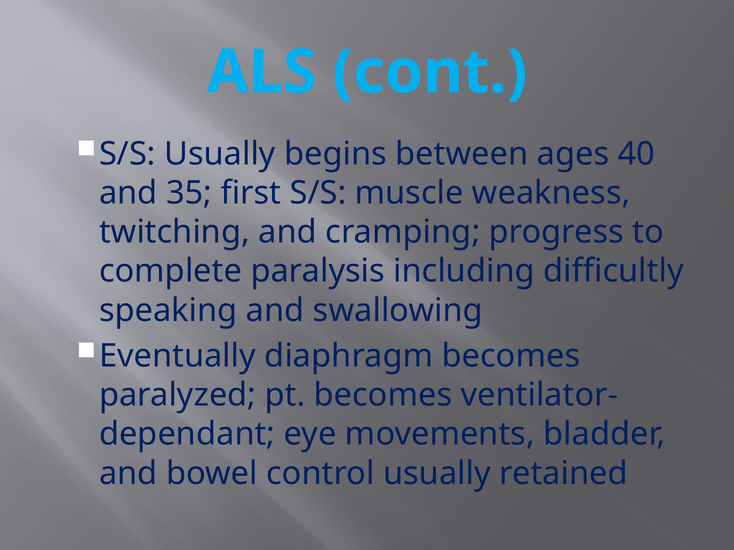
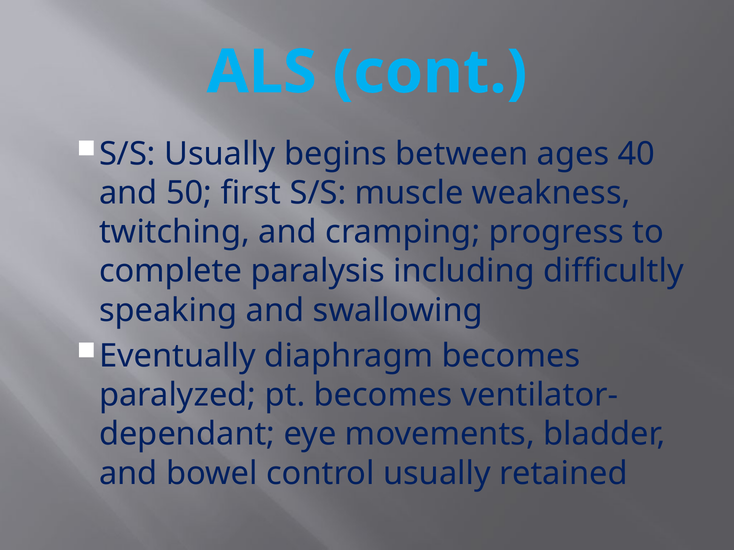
35: 35 -> 50
